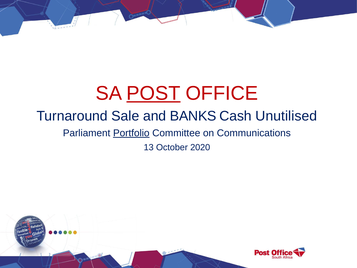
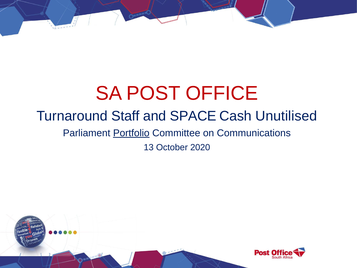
POST underline: present -> none
Sale: Sale -> Staff
BANKS: BANKS -> SPACE
